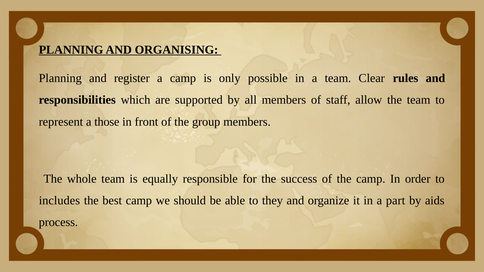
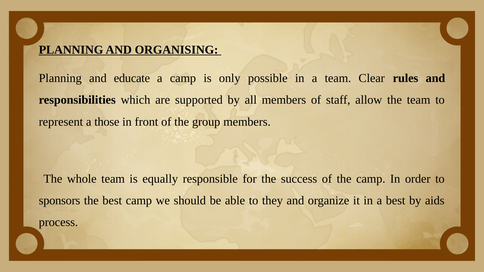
register: register -> educate
includes: includes -> sponsors
a part: part -> best
